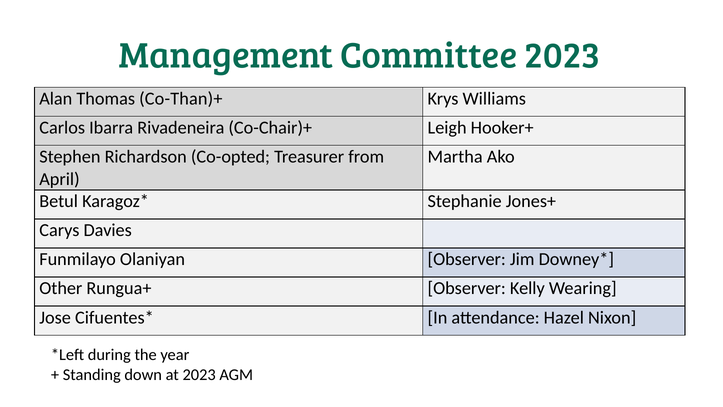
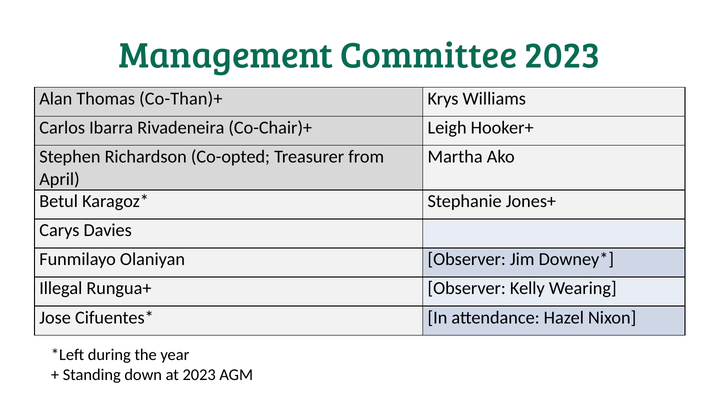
Other: Other -> Illegal
